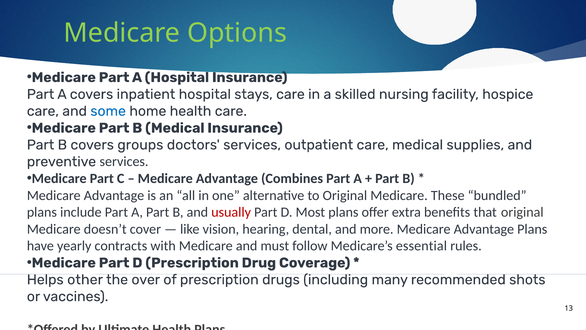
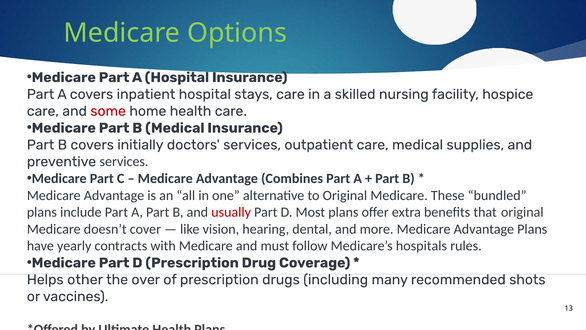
some colour: blue -> red
groups: groups -> initially
essential: essential -> hospitals
